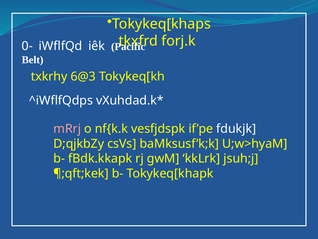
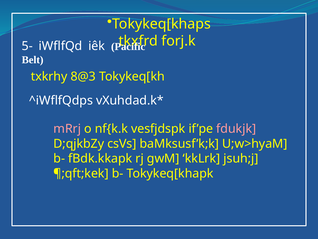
0-: 0- -> 5-
6@3: 6@3 -> 8@3
fdukjk colour: white -> pink
